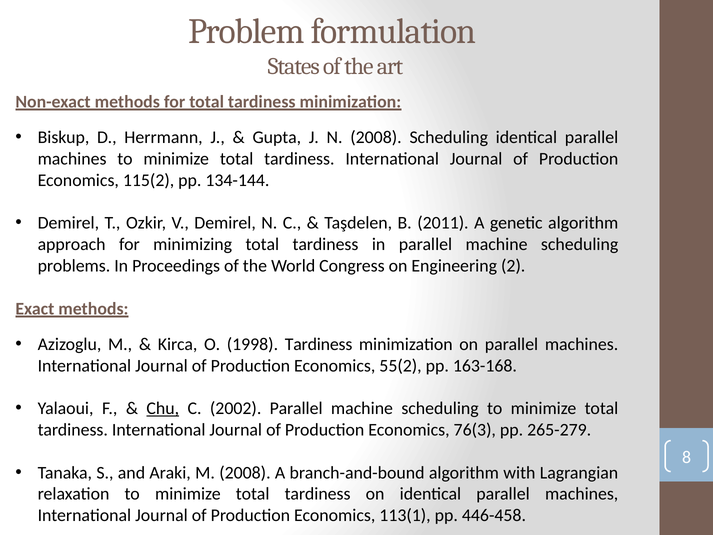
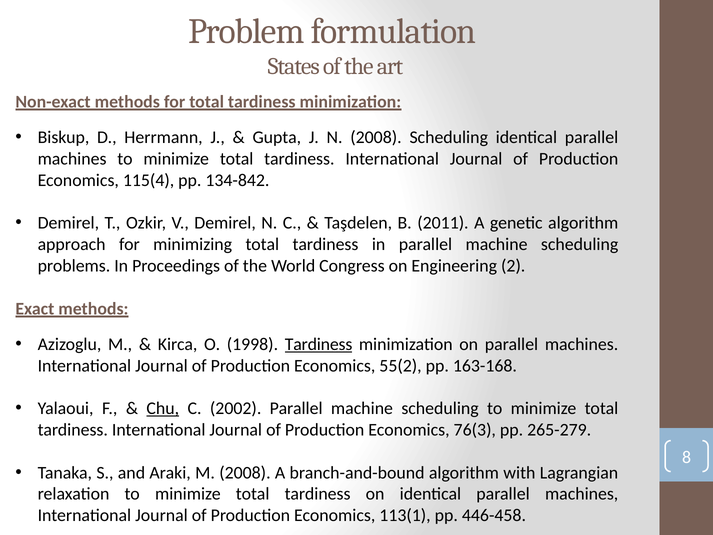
115(2: 115(2 -> 115(4
134-144: 134-144 -> 134-842
Tardiness at (319, 344) underline: none -> present
